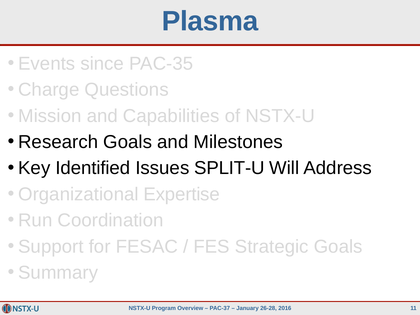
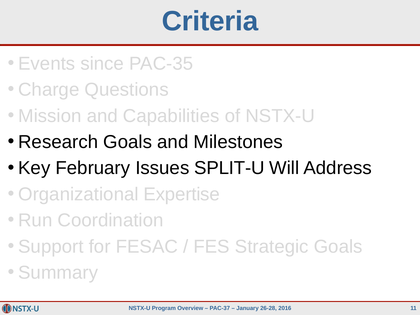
Plasma: Plasma -> Criteria
Identified: Identified -> February
